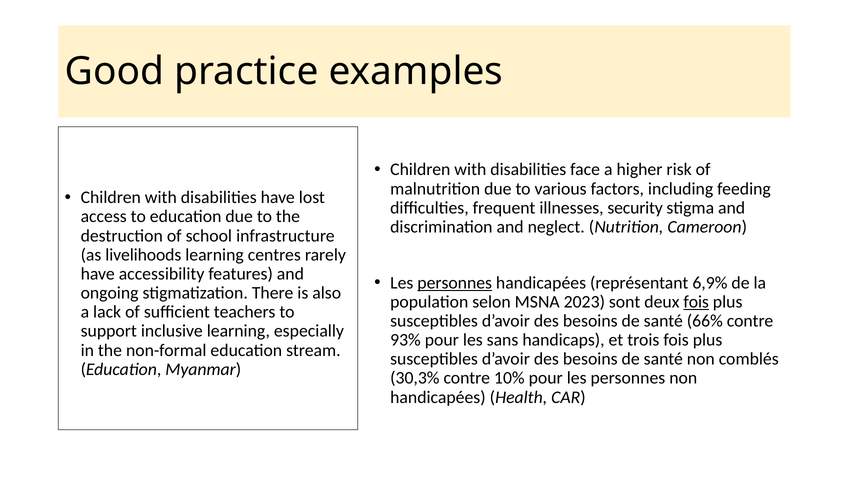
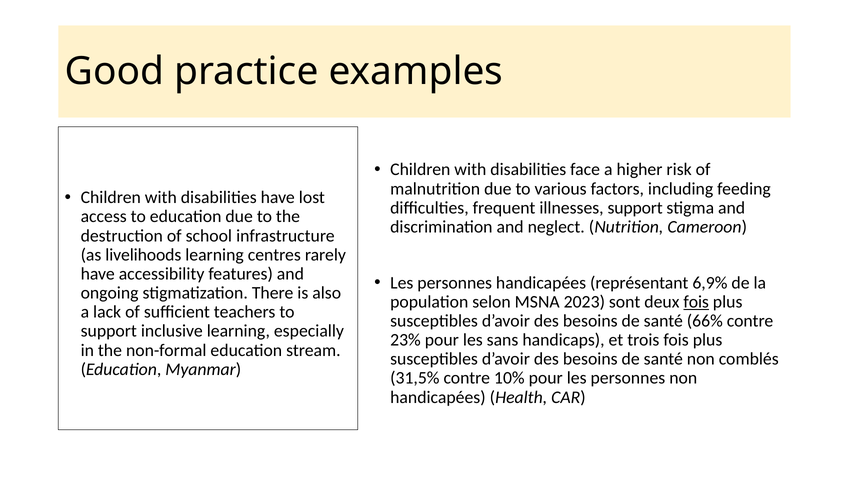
illnesses security: security -> support
personnes at (455, 283) underline: present -> none
93%: 93% -> 23%
30,3%: 30,3% -> 31,5%
